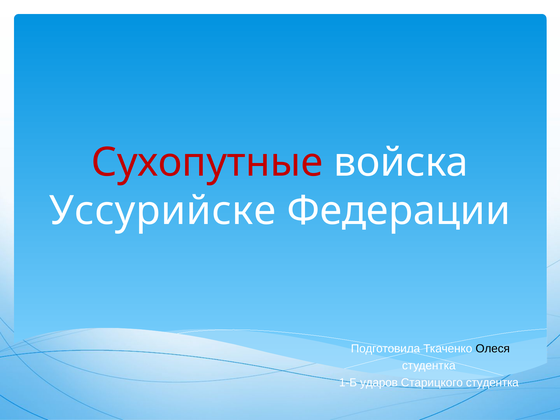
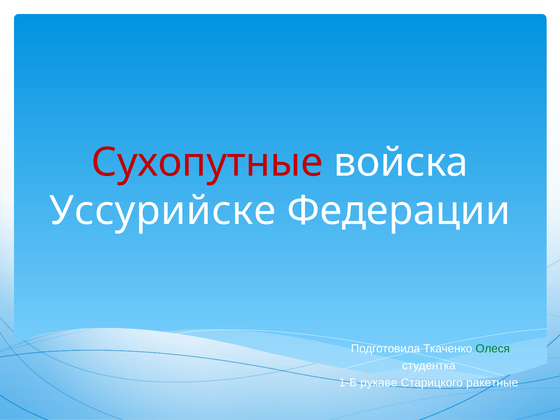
Олеся colour: black -> green
ударов: ударов -> рукаве
Старицкого студентка: студентка -> ракетные
